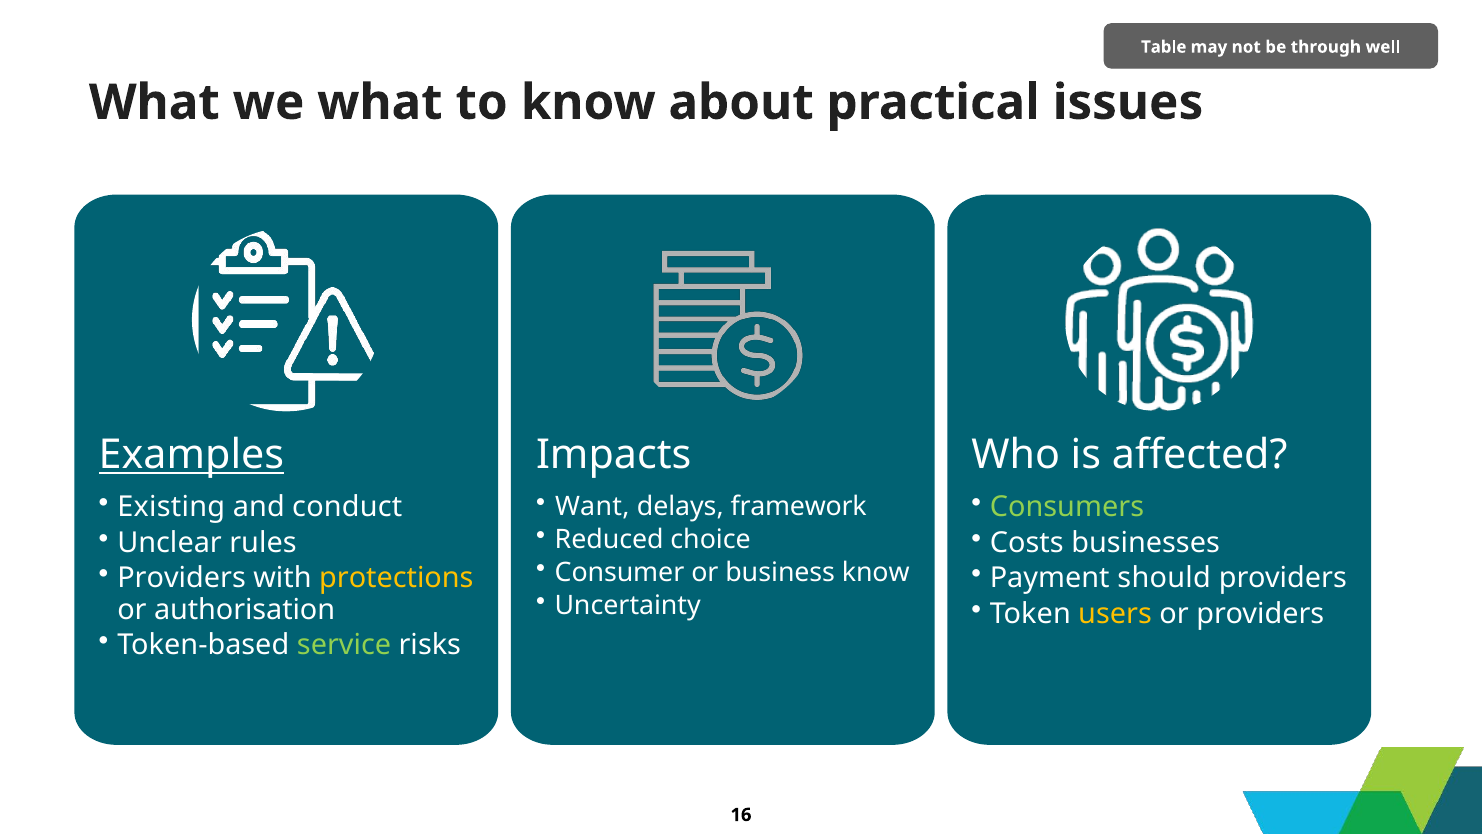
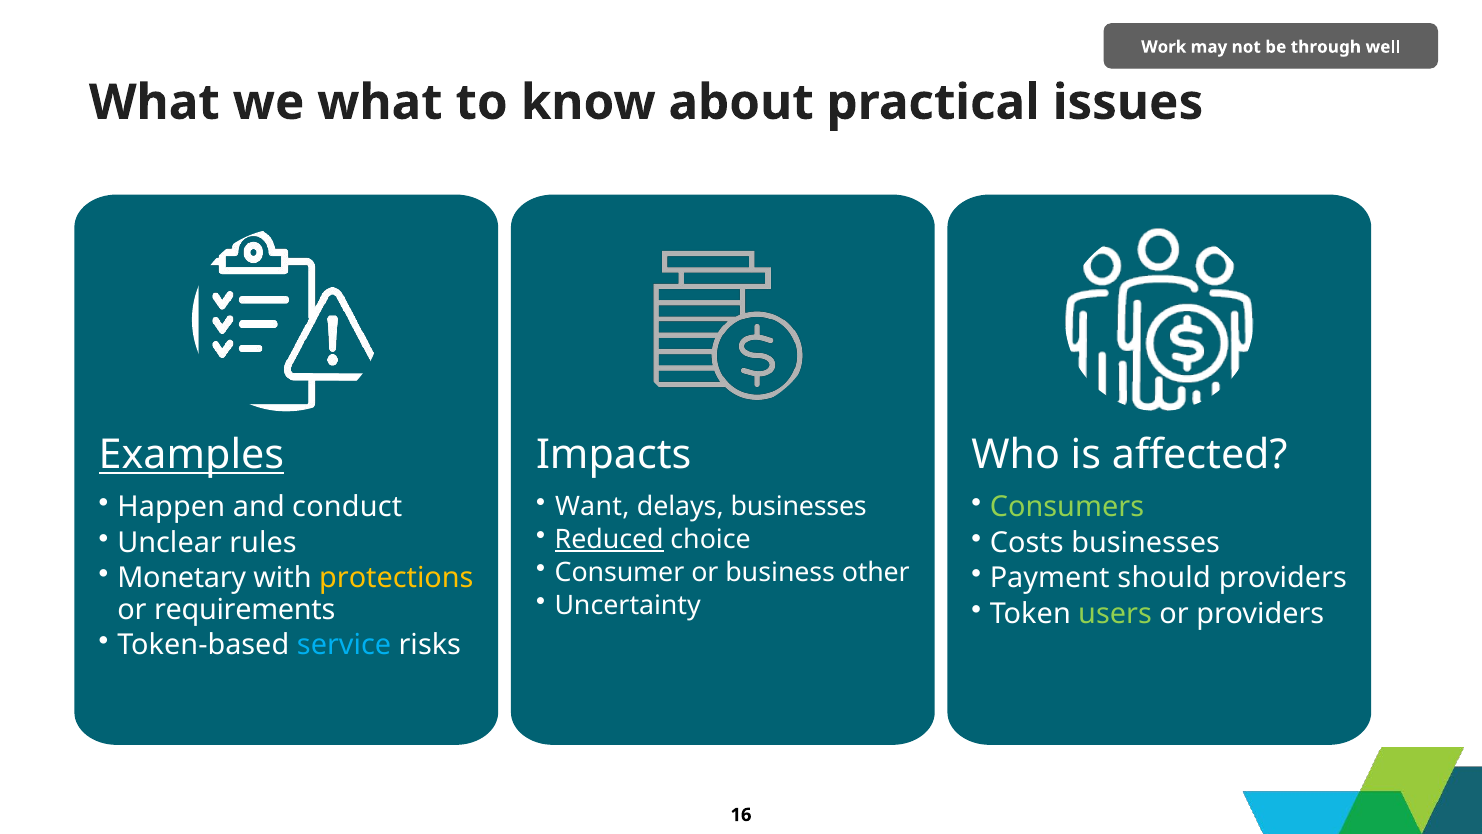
Table: Table -> Work
Existing: Existing -> Happen
delays framework: framework -> businesses
Reduced underline: none -> present
business know: know -> other
Providers at (182, 578): Providers -> Monetary
users colour: yellow -> light green
authorisation: authorisation -> requirements
service colour: light green -> light blue
